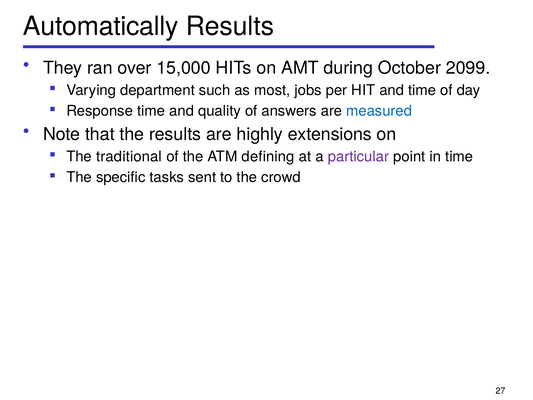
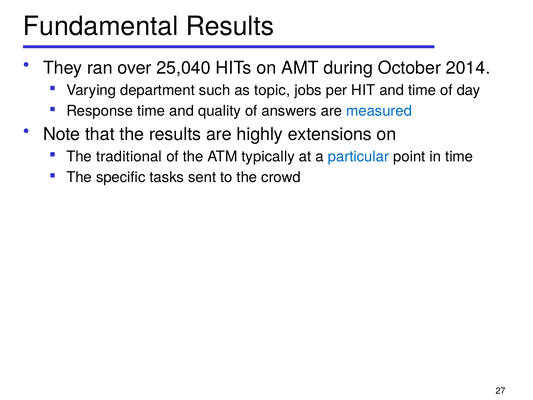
Automatically: Automatically -> Fundamental
15,000: 15,000 -> 25,040
2099: 2099 -> 2014
most: most -> topic
defining: defining -> typically
particular colour: purple -> blue
